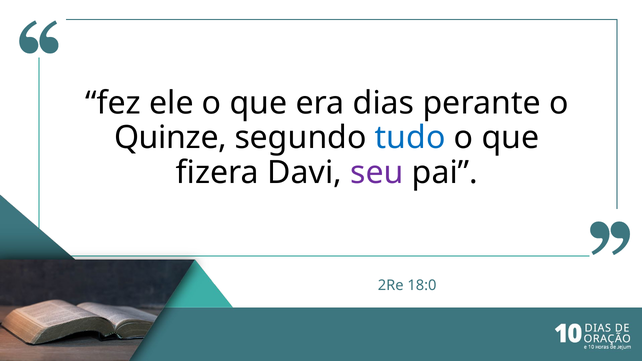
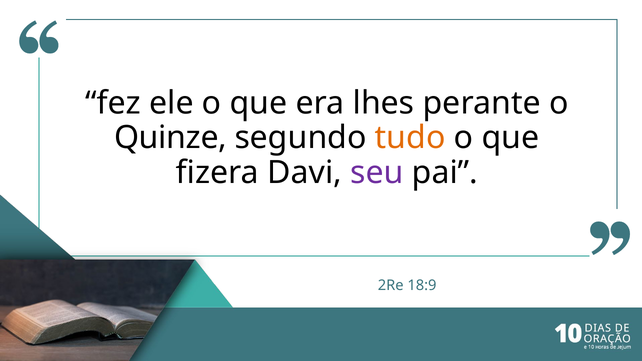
dias: dias -> lhes
tudo colour: blue -> orange
18:0: 18:0 -> 18:9
